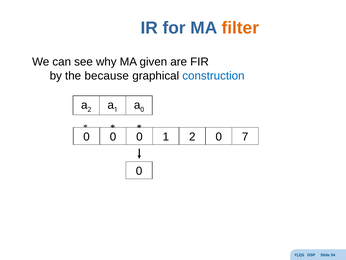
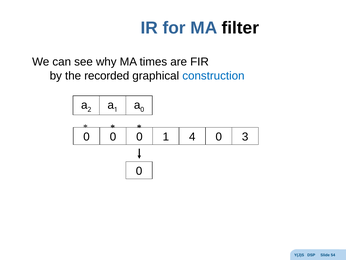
filter colour: orange -> black
given: given -> times
because: because -> recorded
0 2: 2 -> 4
7: 7 -> 3
